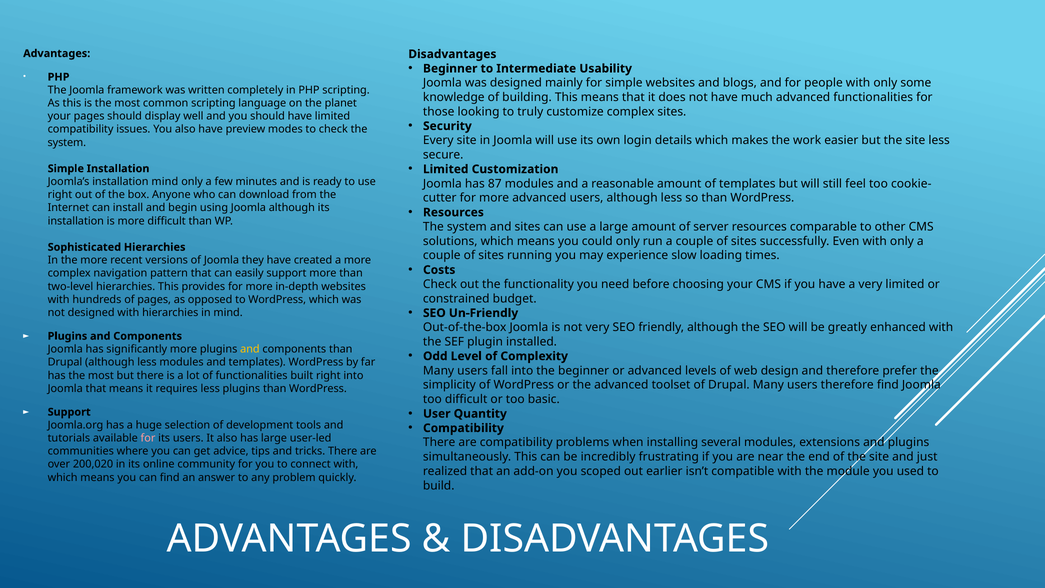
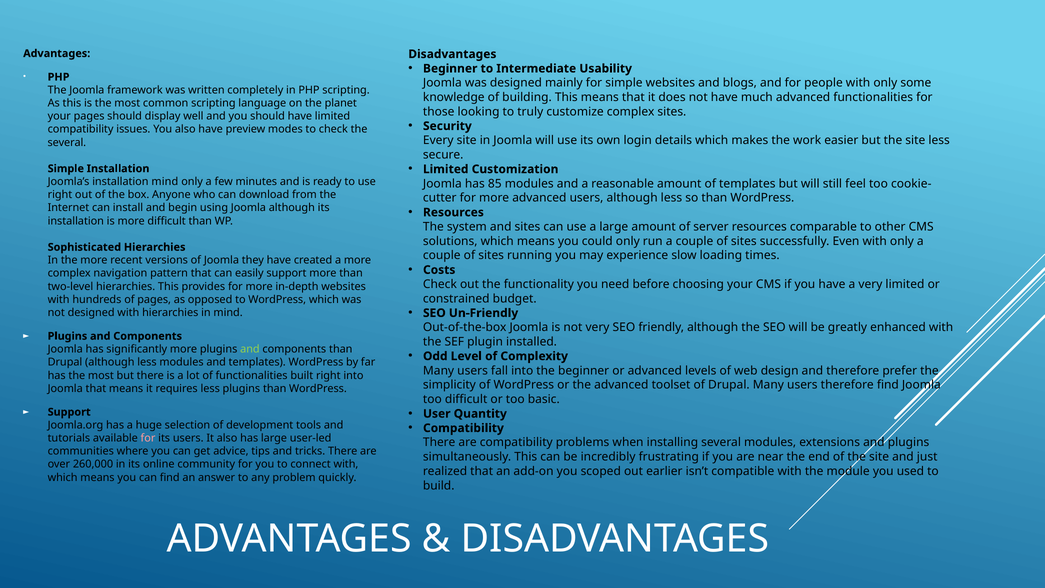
system at (67, 142): system -> several
87: 87 -> 85
and at (250, 349) colour: yellow -> light green
200,020: 200,020 -> 260,000
